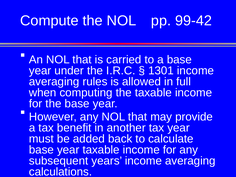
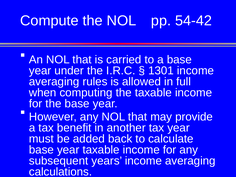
99-42: 99-42 -> 54-42
